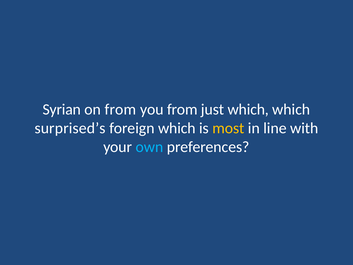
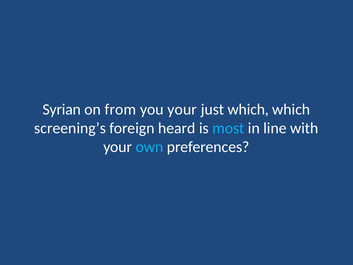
you from: from -> your
surprised’s: surprised’s -> screening’s
foreign which: which -> heard
most colour: yellow -> light blue
